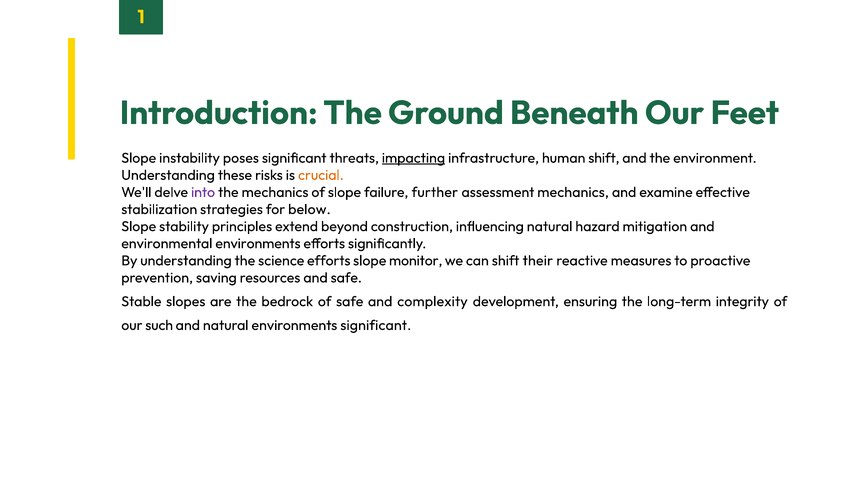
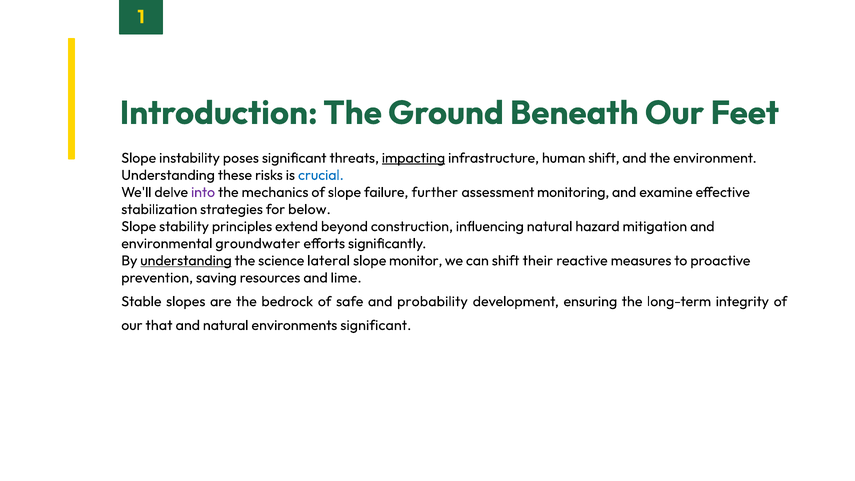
crucial colour: orange -> blue
assessment mechanics: mechanics -> monitoring
environmental environments: environments -> groundwater
understanding at (186, 261) underline: none -> present
science efforts: efforts -> lateral
and safe: safe -> lime
complexity: complexity -> probability
such: such -> that
